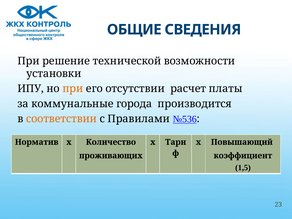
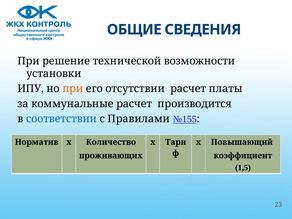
коммунальные города: города -> расчет
соответствии colour: orange -> blue
№536: №536 -> №155
